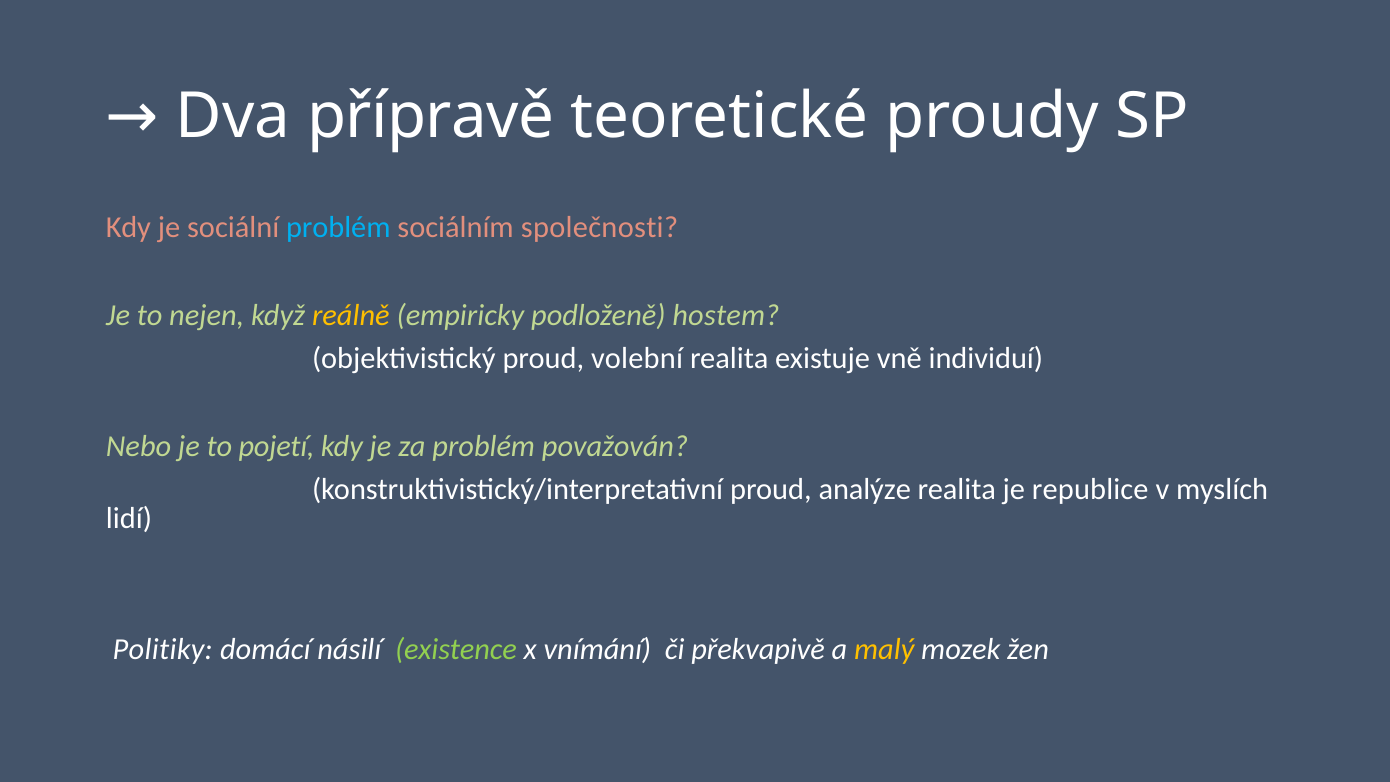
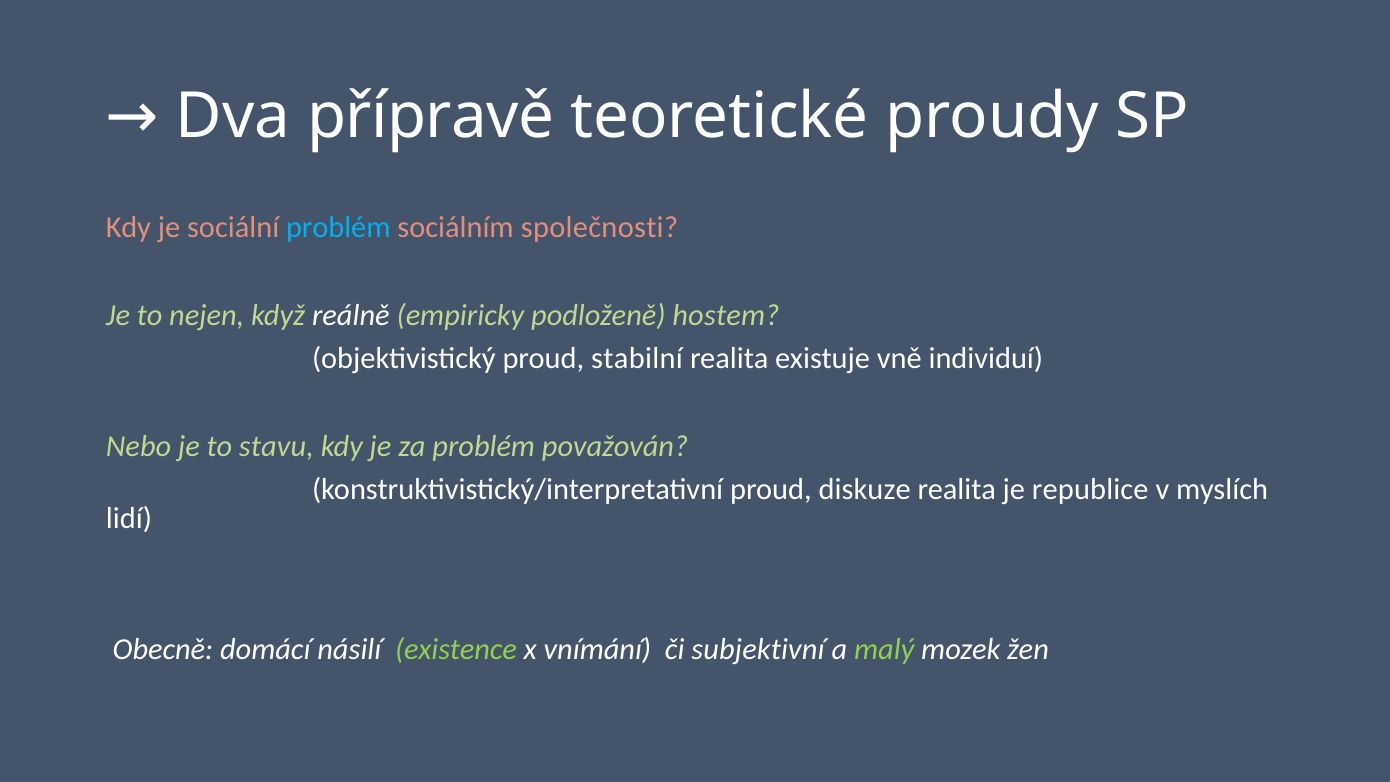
reálně colour: yellow -> white
volební: volební -> stabilní
pojetí: pojetí -> stavu
analýze: analýze -> diskuze
Politiky: Politiky -> Obecně
překvapivě: překvapivě -> subjektivní
malý colour: yellow -> light green
